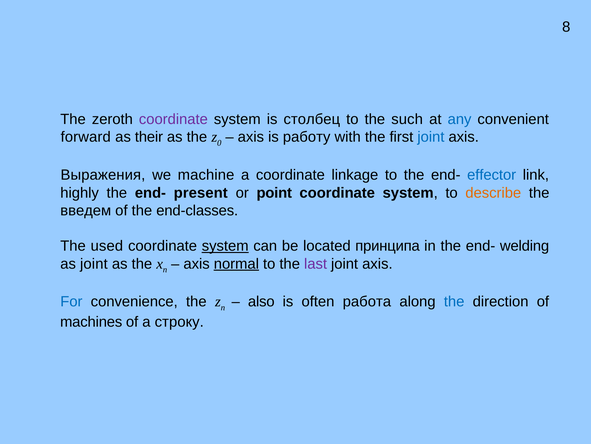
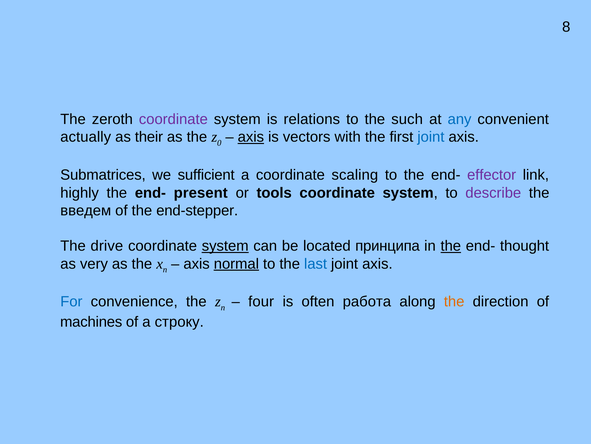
столбец: столбец -> relations
forward: forward -> actually
axis at (251, 137) underline: none -> present
работу: работу -> vectors
Выражения: Выражения -> Submatrices
machine: machine -> sufficient
linkage: linkage -> scaling
effector colour: blue -> purple
point: point -> tools
describe colour: orange -> purple
end-classes: end-classes -> end-stepper
used: used -> drive
the at (451, 246) underline: none -> present
welding: welding -> thought
as joint: joint -> very
last colour: purple -> blue
also: also -> four
the at (454, 301) colour: blue -> orange
